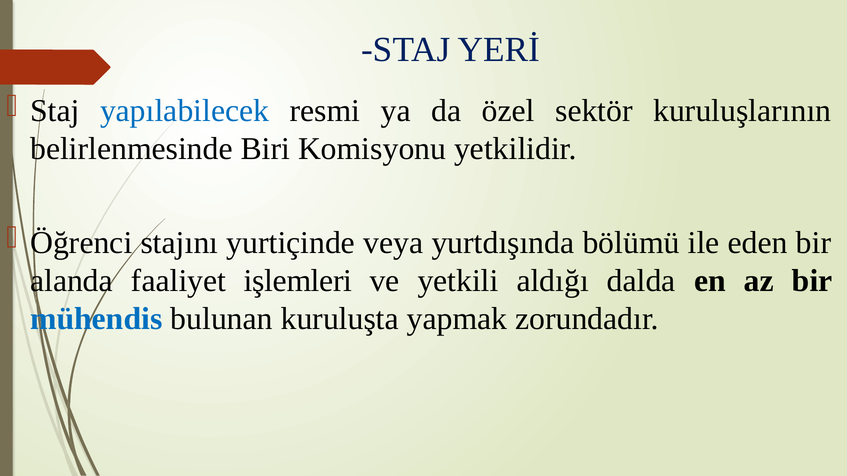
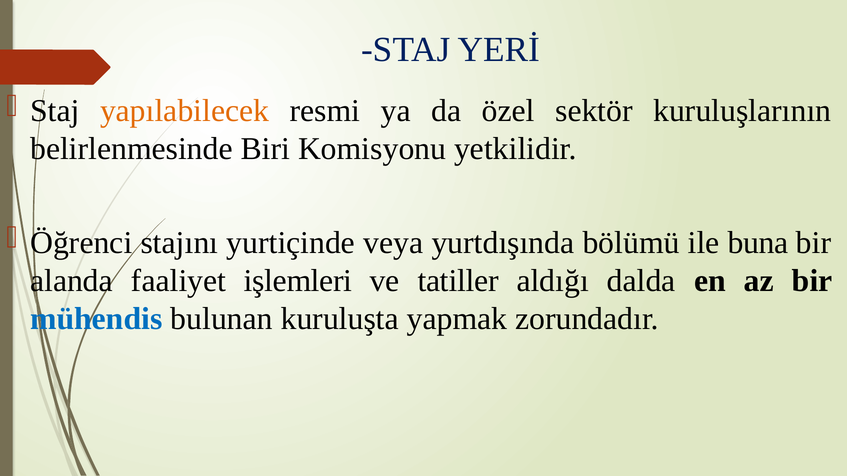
yapılabilecek colour: blue -> orange
eden: eden -> buna
yetkili: yetkili -> tatiller
